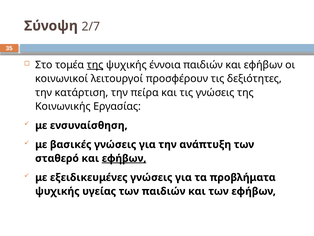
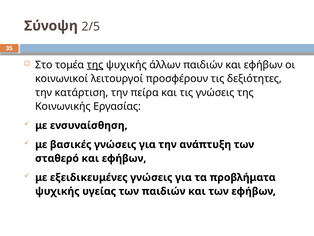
2/7: 2/7 -> 2/5
έννοια: έννοια -> άλλων
εφήβων at (124, 158) underline: present -> none
